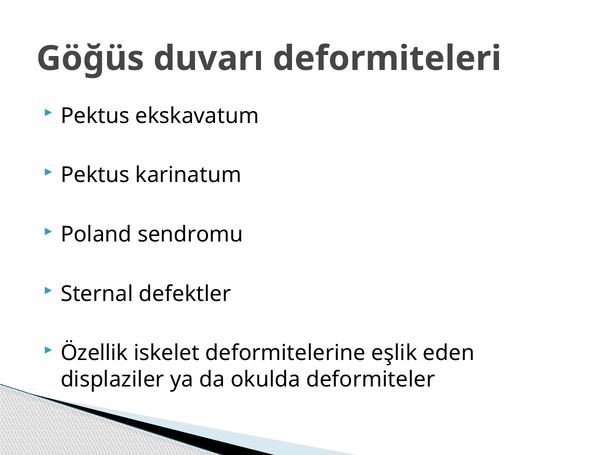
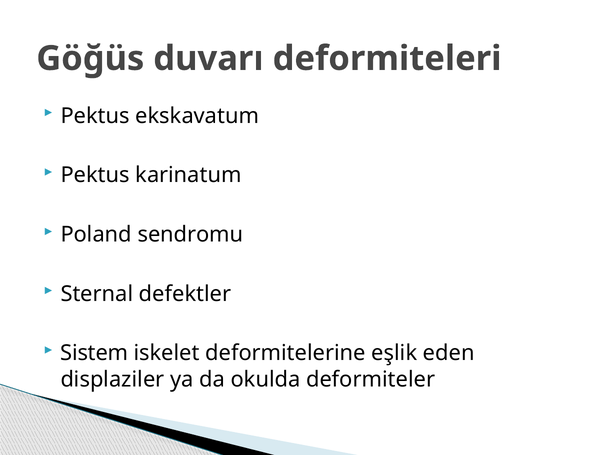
Özellik: Özellik -> Sistem
